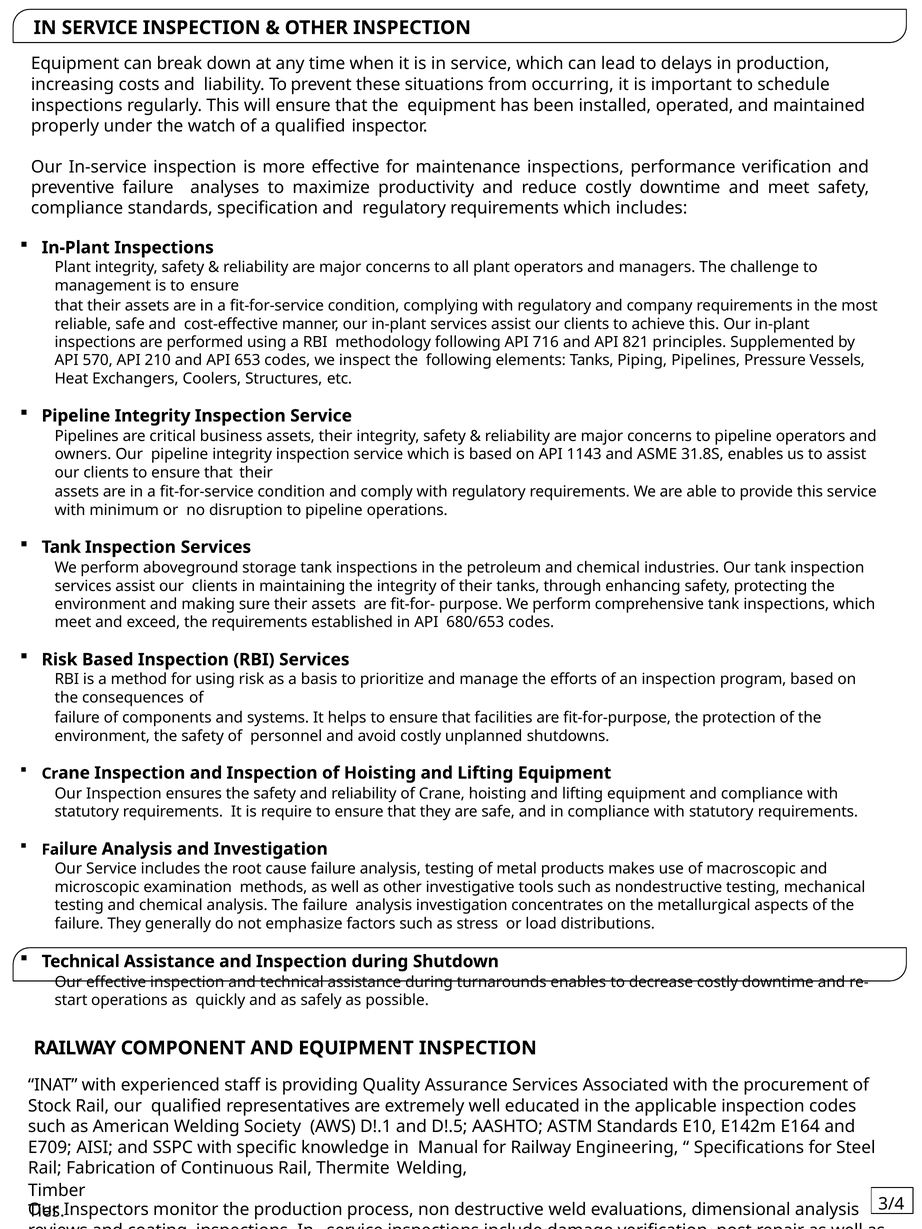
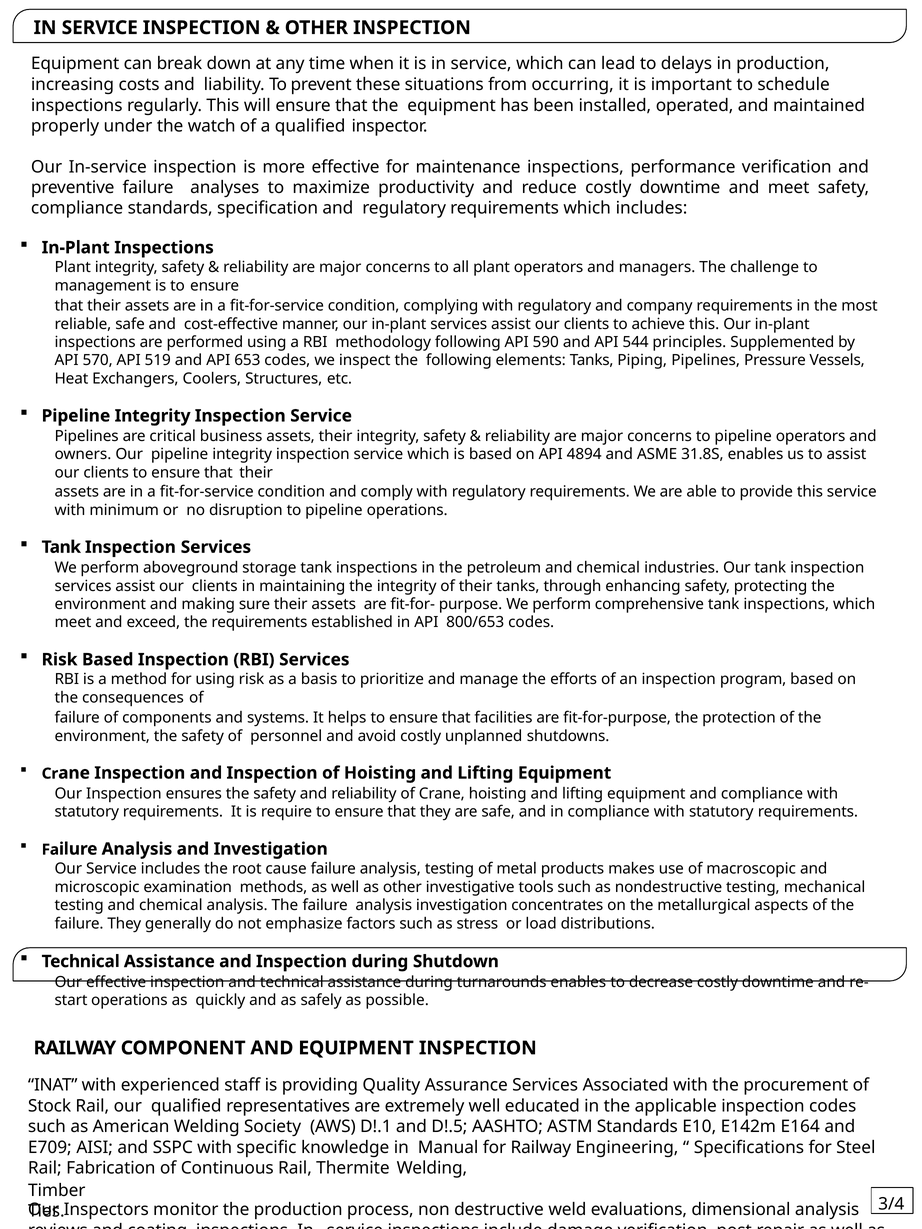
716: 716 -> 590
821: 821 -> 544
210: 210 -> 519
1143: 1143 -> 4894
680/653: 680/653 -> 800/653
